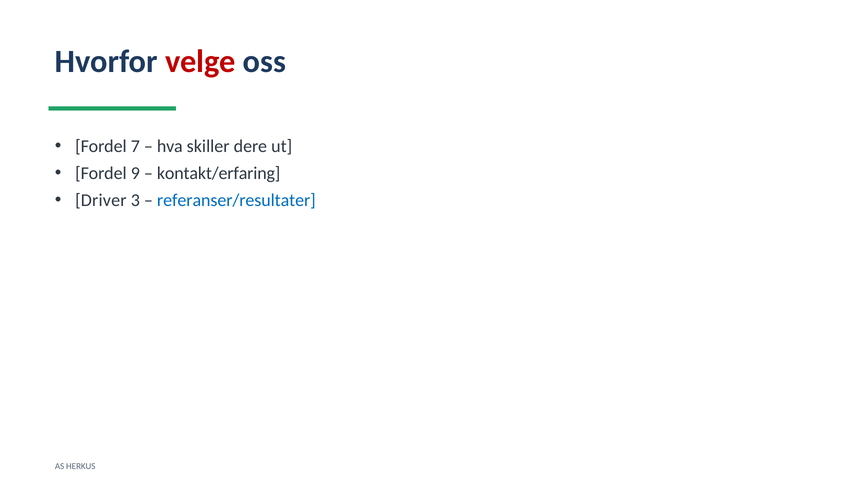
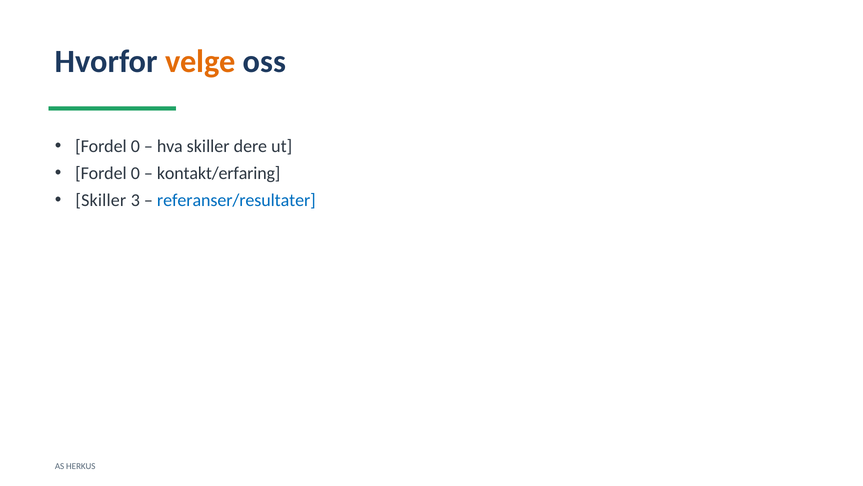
velge colour: red -> orange
7 at (135, 146): 7 -> 0
9 at (135, 173): 9 -> 0
Driver at (101, 200): Driver -> Skiller
